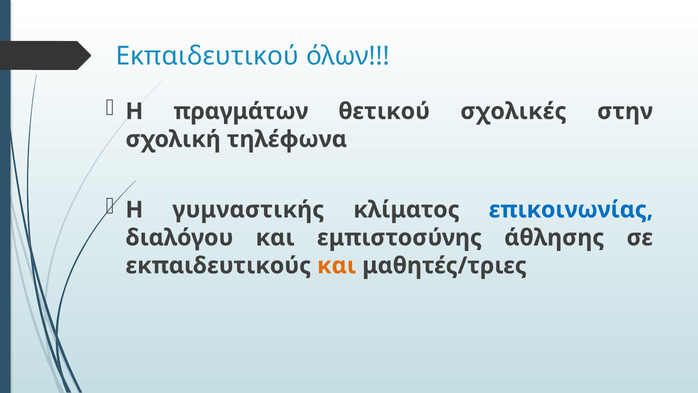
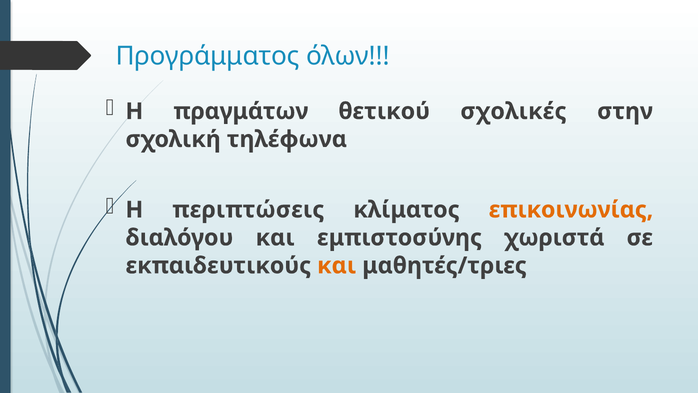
Εκπαιδευτικού: Εκπαιδευτικού -> Προγράμματος
γυμναστικής: γυμναστικής -> περιπτώσεις
επικοινωνίας colour: blue -> orange
άθλησης: άθλησης -> χωριστά
